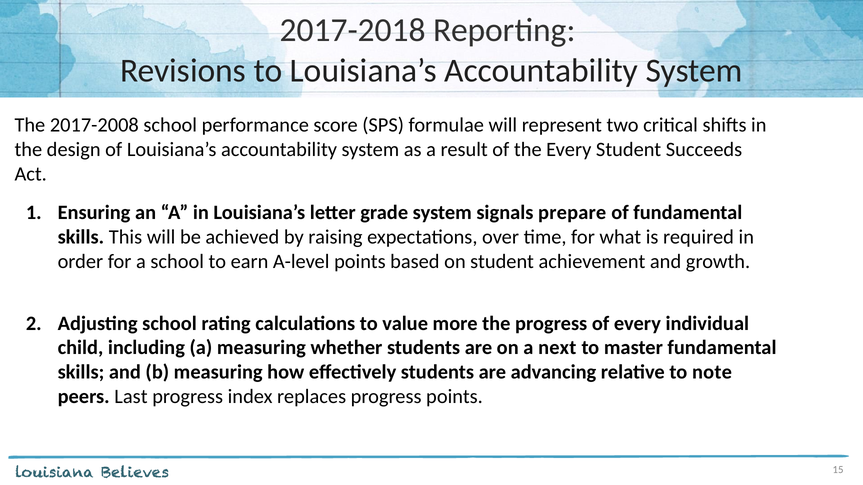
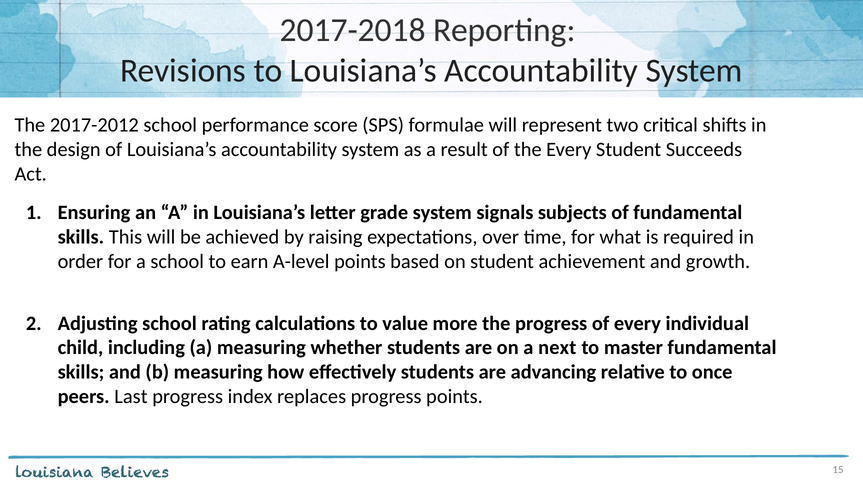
2017-2008: 2017-2008 -> 2017-2012
prepare: prepare -> subjects
note: note -> once
